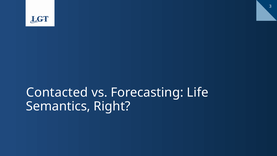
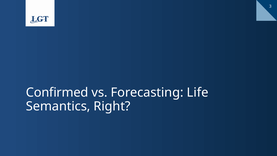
Contacted: Contacted -> Confirmed
